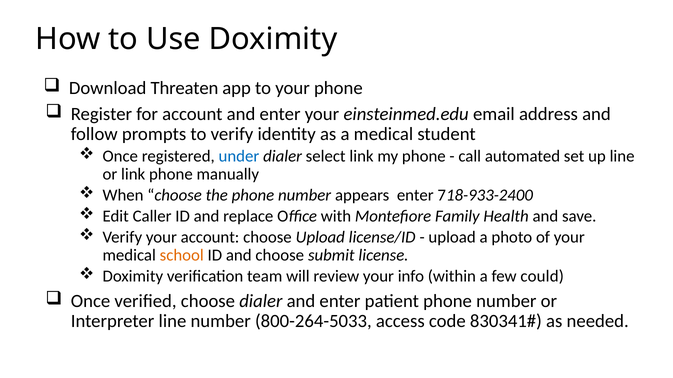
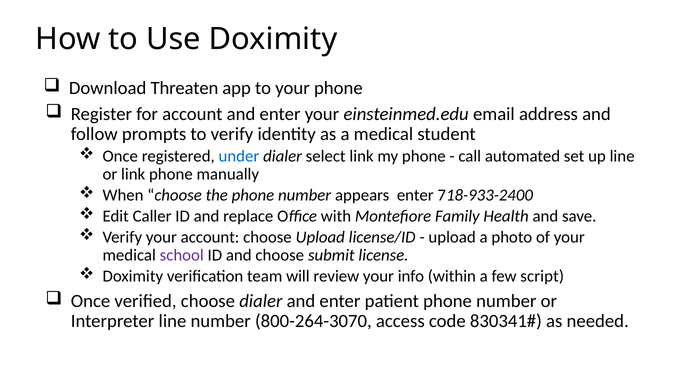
school colour: orange -> purple
could: could -> script
800-264-5033: 800-264-5033 -> 800-264-3070
